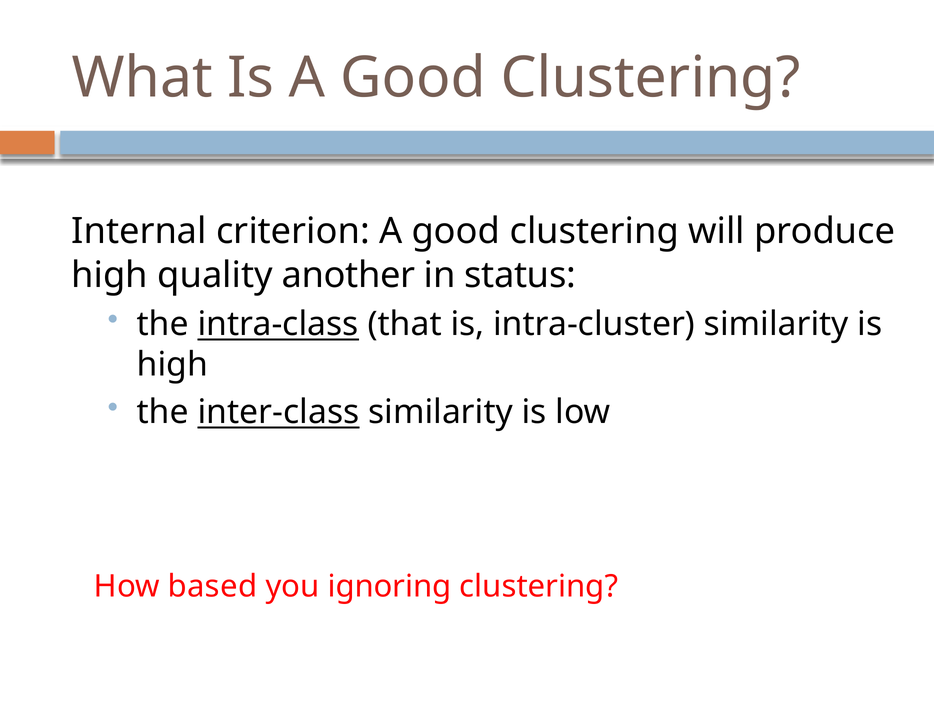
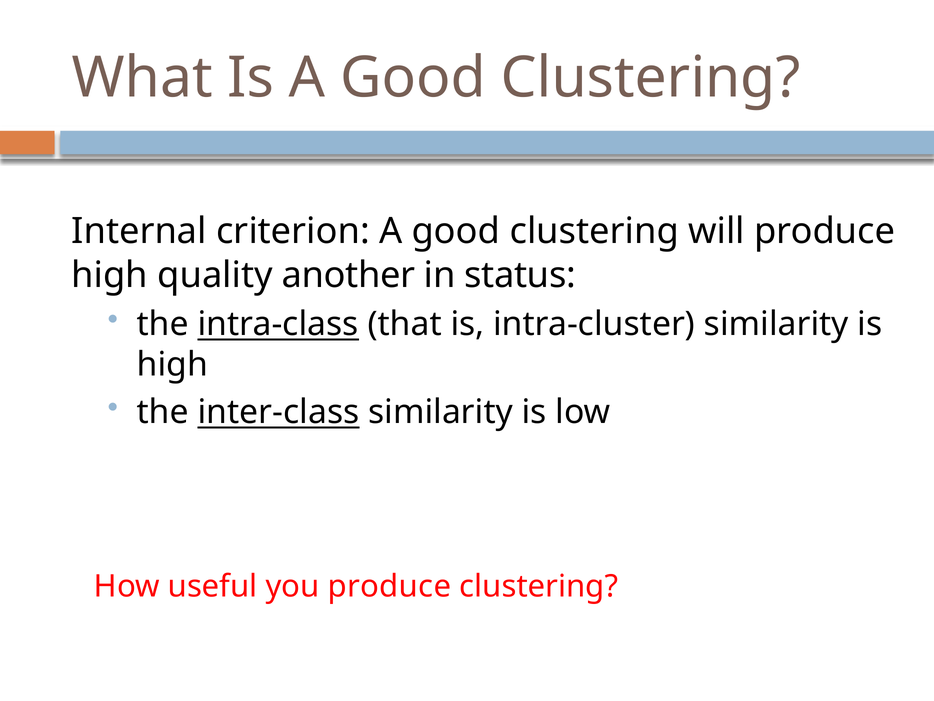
based: based -> useful
you ignoring: ignoring -> produce
